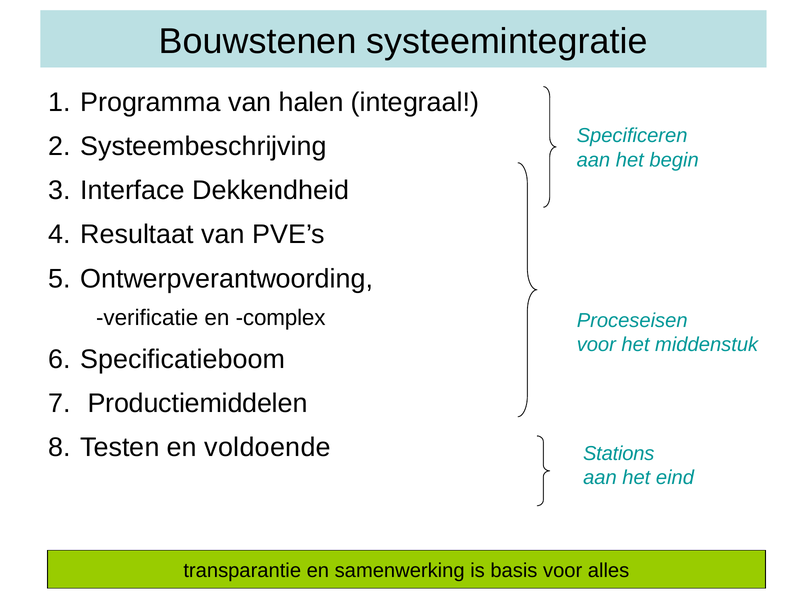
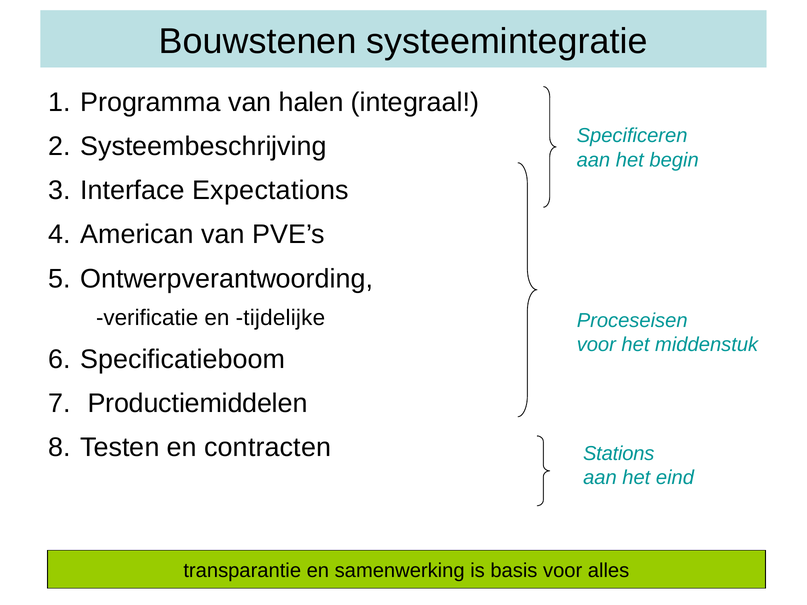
Dekkendheid: Dekkendheid -> Expectations
Resultaat: Resultaat -> American
complex: complex -> tijdelijke
voldoende: voldoende -> contracten
